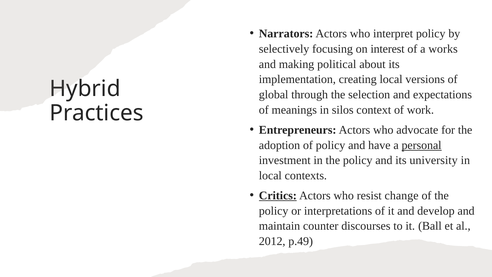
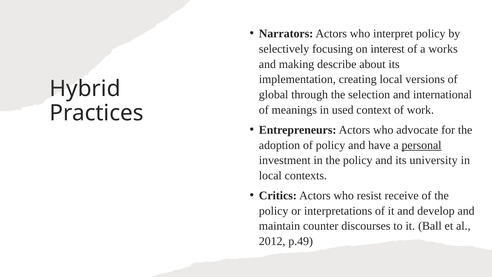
political: political -> describe
expectations: expectations -> international
silos: silos -> used
Critics underline: present -> none
change: change -> receive
